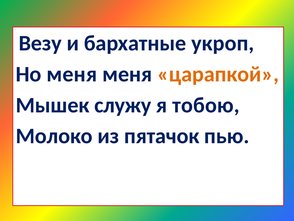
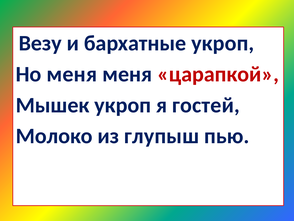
царапкой colour: orange -> red
Мышек служу: служу -> укроп
тобою: тобою -> гостей
пятачок: пятачок -> глупыш
